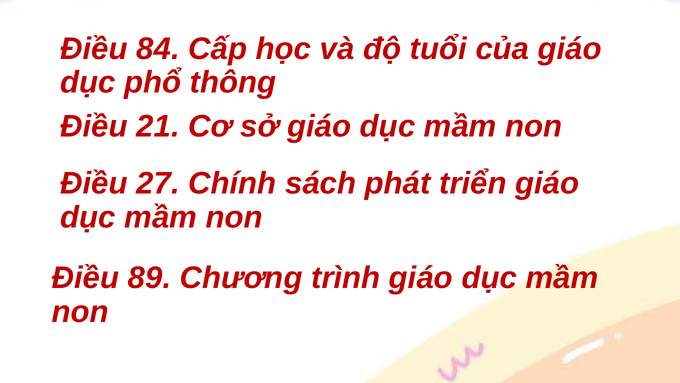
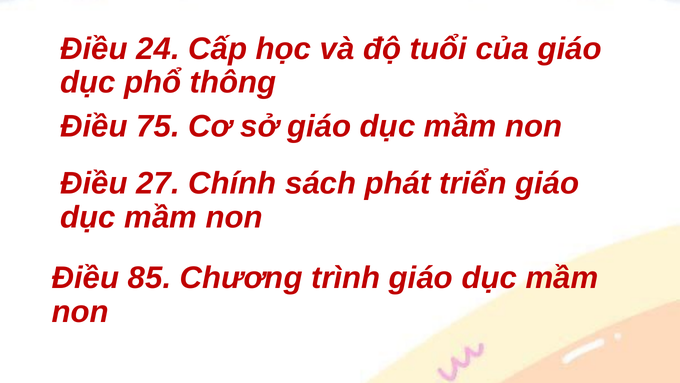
84: 84 -> 24
21: 21 -> 75
89: 89 -> 85
